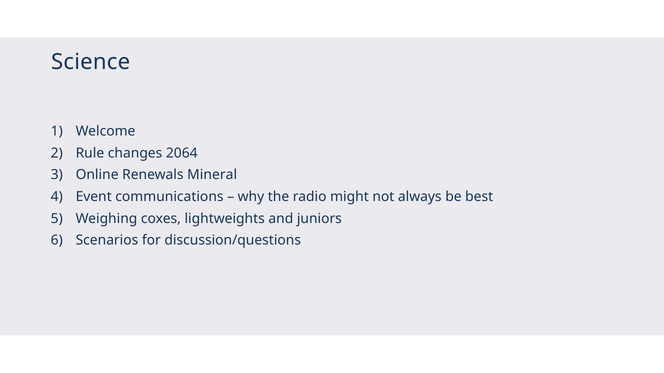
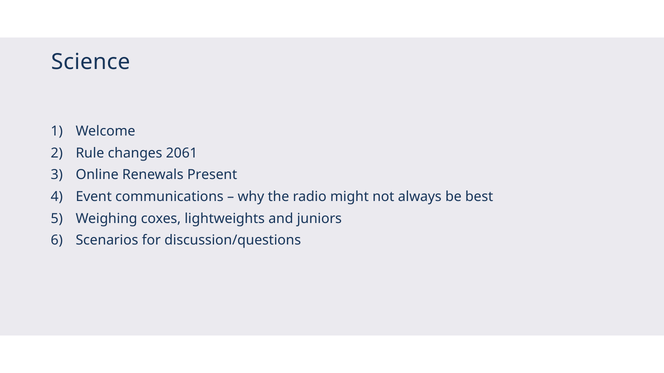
2064: 2064 -> 2061
Mineral: Mineral -> Present
